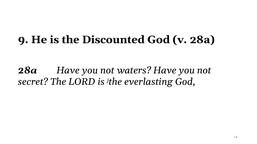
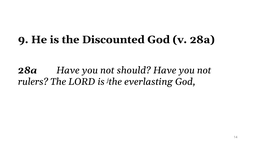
waters: waters -> should
secret: secret -> rulers
